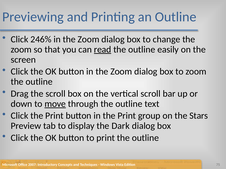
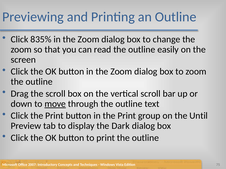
246%: 246% -> 835%
read underline: present -> none
Stars: Stars -> Until
